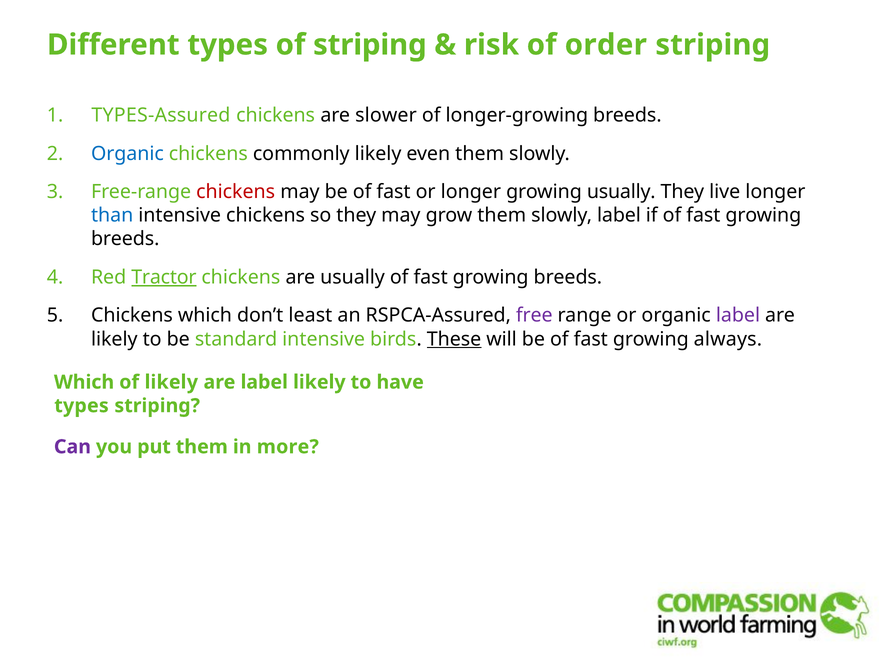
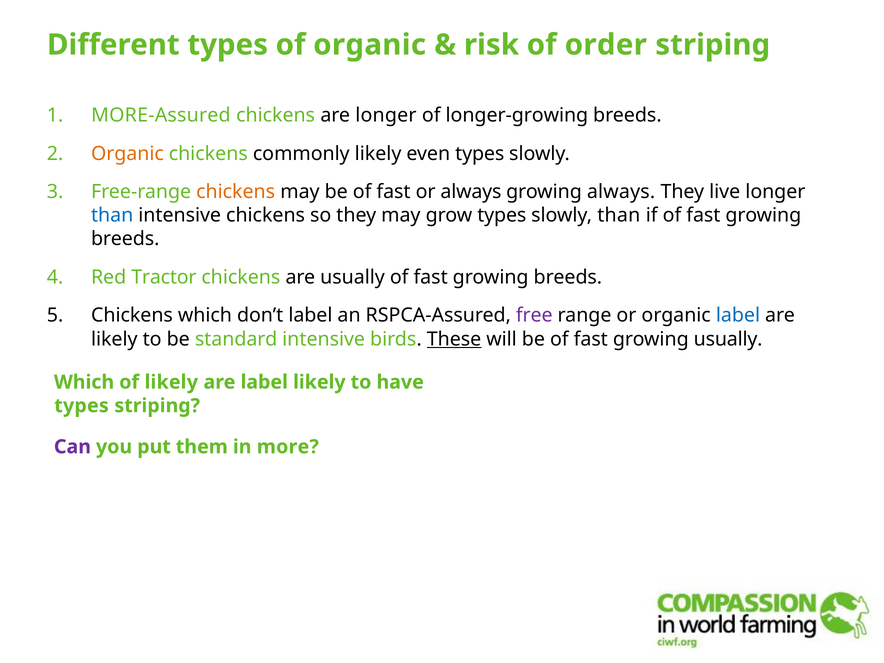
of striping: striping -> organic
TYPES-Assured: TYPES-Assured -> MORE-Assured
are slower: slower -> longer
Organic at (127, 154) colour: blue -> orange
even them: them -> types
chickens at (236, 192) colour: red -> orange
or longer: longer -> always
growing usually: usually -> always
grow them: them -> types
slowly label: label -> than
Tractor underline: present -> none
don’t least: least -> label
label at (738, 316) colour: purple -> blue
growing always: always -> usually
